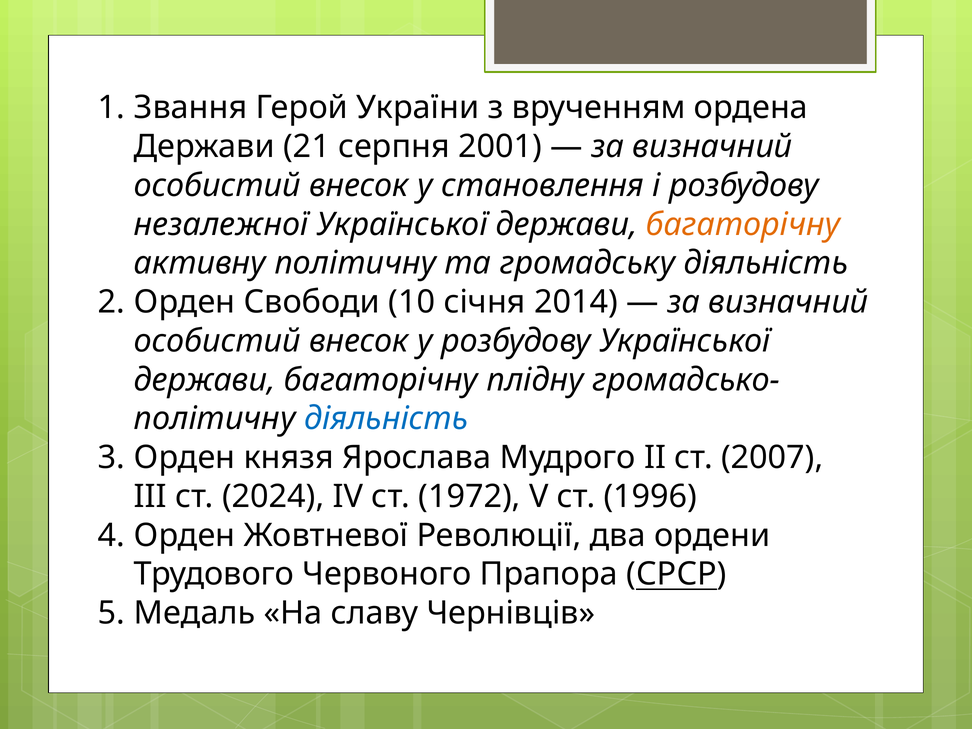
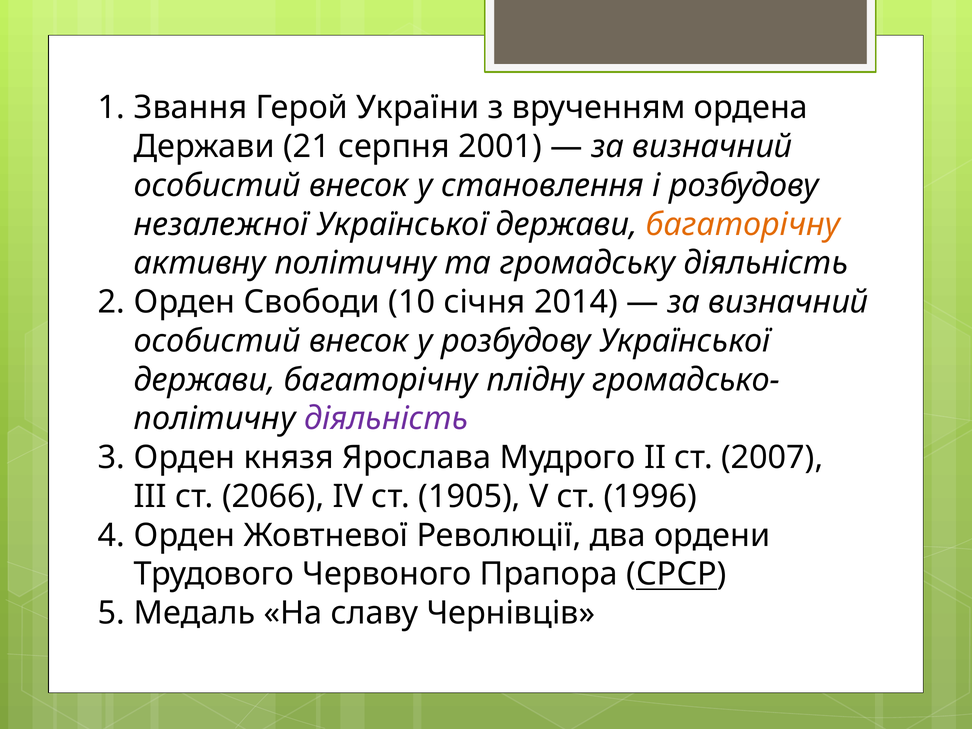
діяльність at (386, 419) colour: blue -> purple
2024: 2024 -> 2066
1972: 1972 -> 1905
